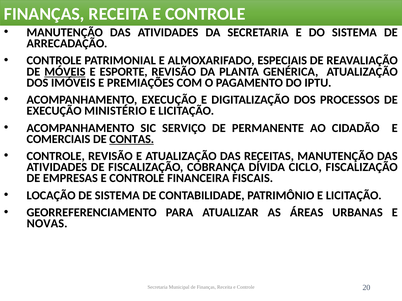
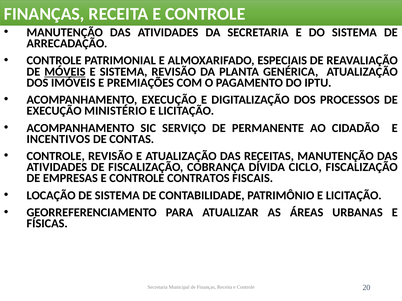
E ESPORTE: ESPORTE -> SISTEMA
COMERCIAIS: COMERCIAIS -> INCENTIVOS
CONTAS underline: present -> none
FINANCEIRA: FINANCEIRA -> CONTRATOS
NOVAS: NOVAS -> FÍSICAS
